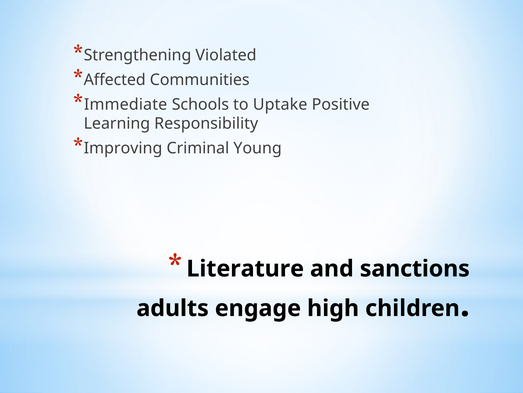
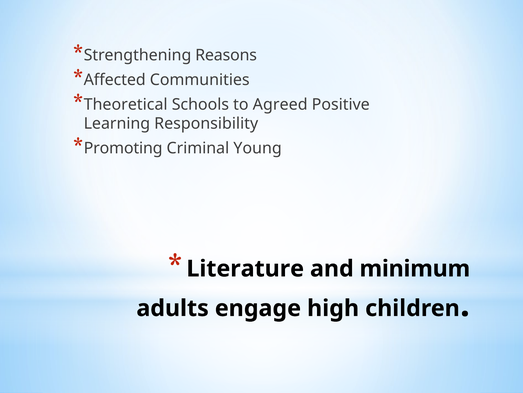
Violated: Violated -> Reasons
Immediate: Immediate -> Theoretical
Uptake: Uptake -> Agreed
Improving: Improving -> Promoting
sanctions: sanctions -> minimum
